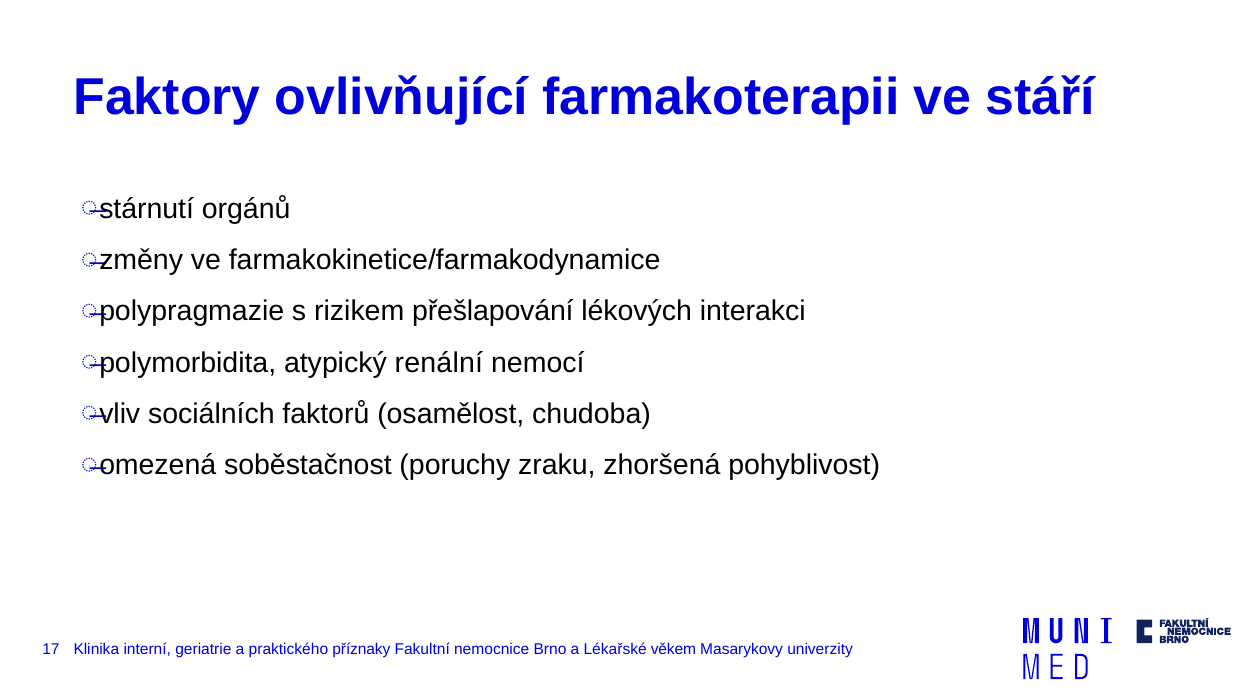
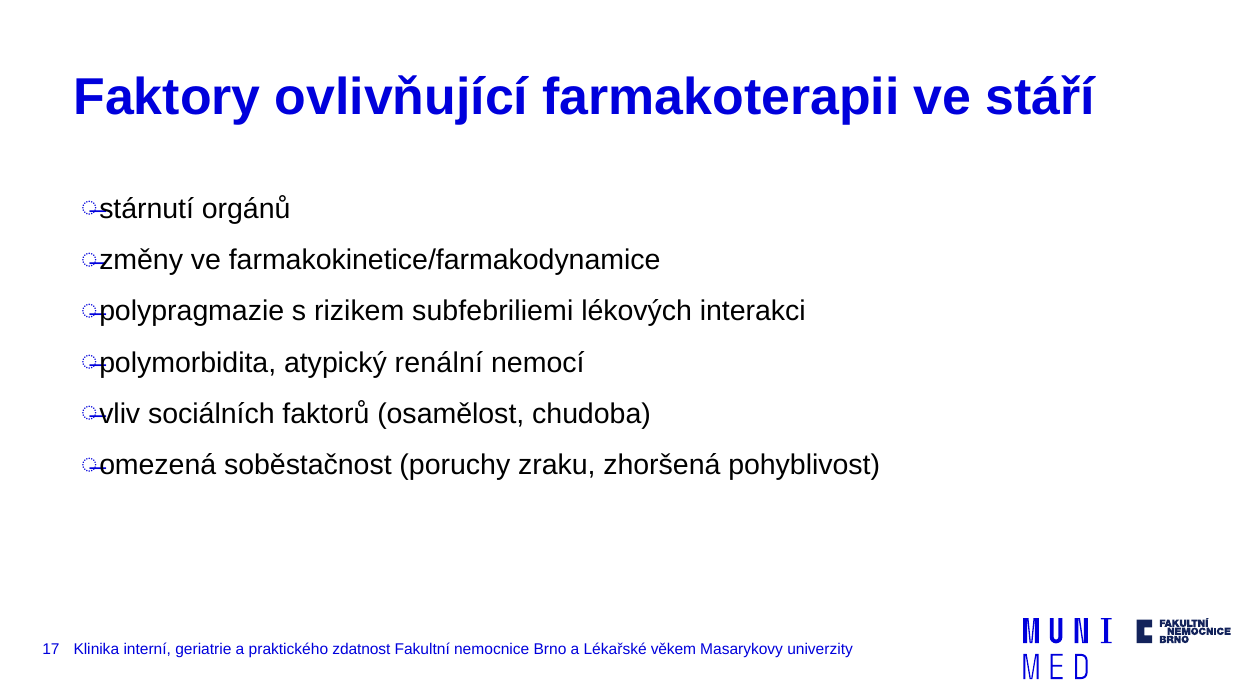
přešlapování: přešlapování -> subfebriliemi
příznaky: příznaky -> zdatnost
